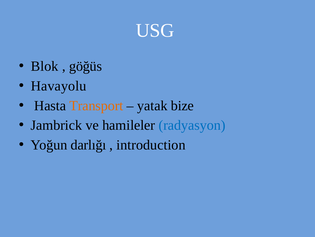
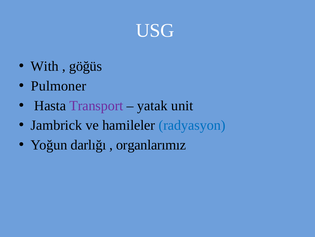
Blok: Blok -> With
Havayolu: Havayolu -> Pulmoner
Transport colour: orange -> purple
bize: bize -> unit
introduction: introduction -> organlarımız
